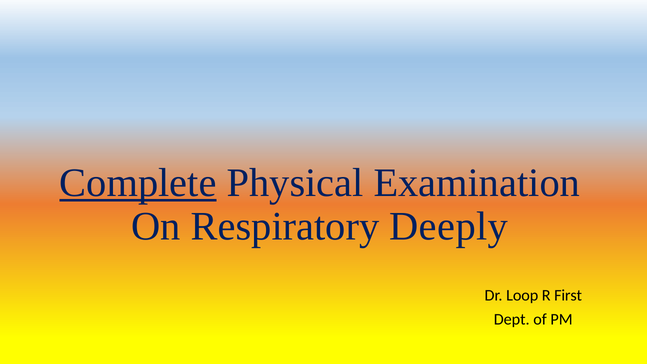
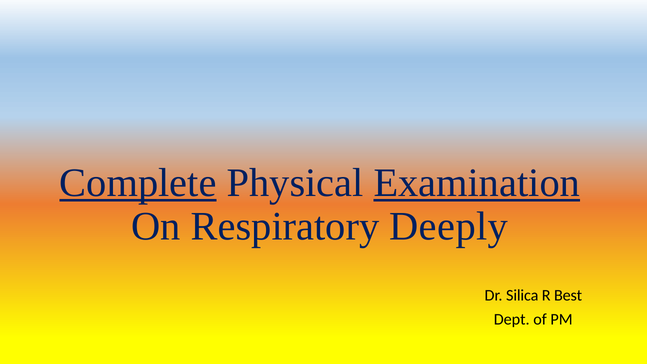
Examination underline: none -> present
Loop: Loop -> Silica
First: First -> Best
